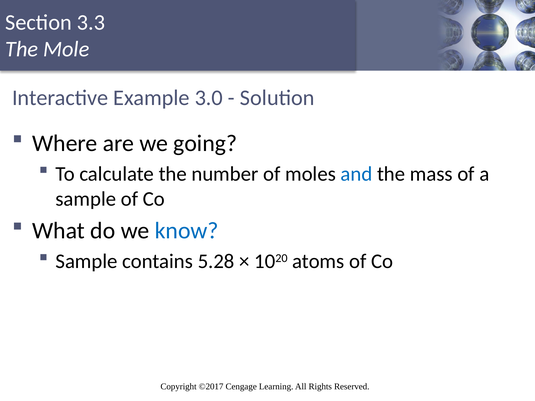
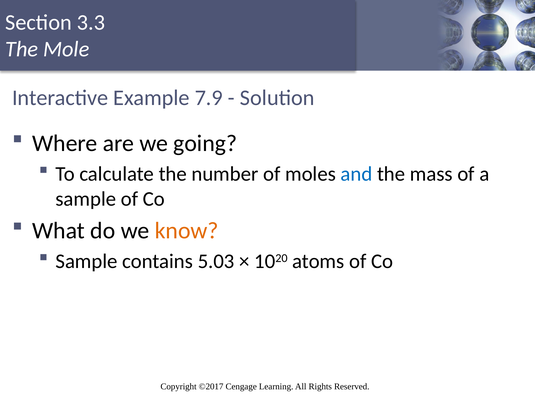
3.0: 3.0 -> 7.9
know colour: blue -> orange
5.28: 5.28 -> 5.03
